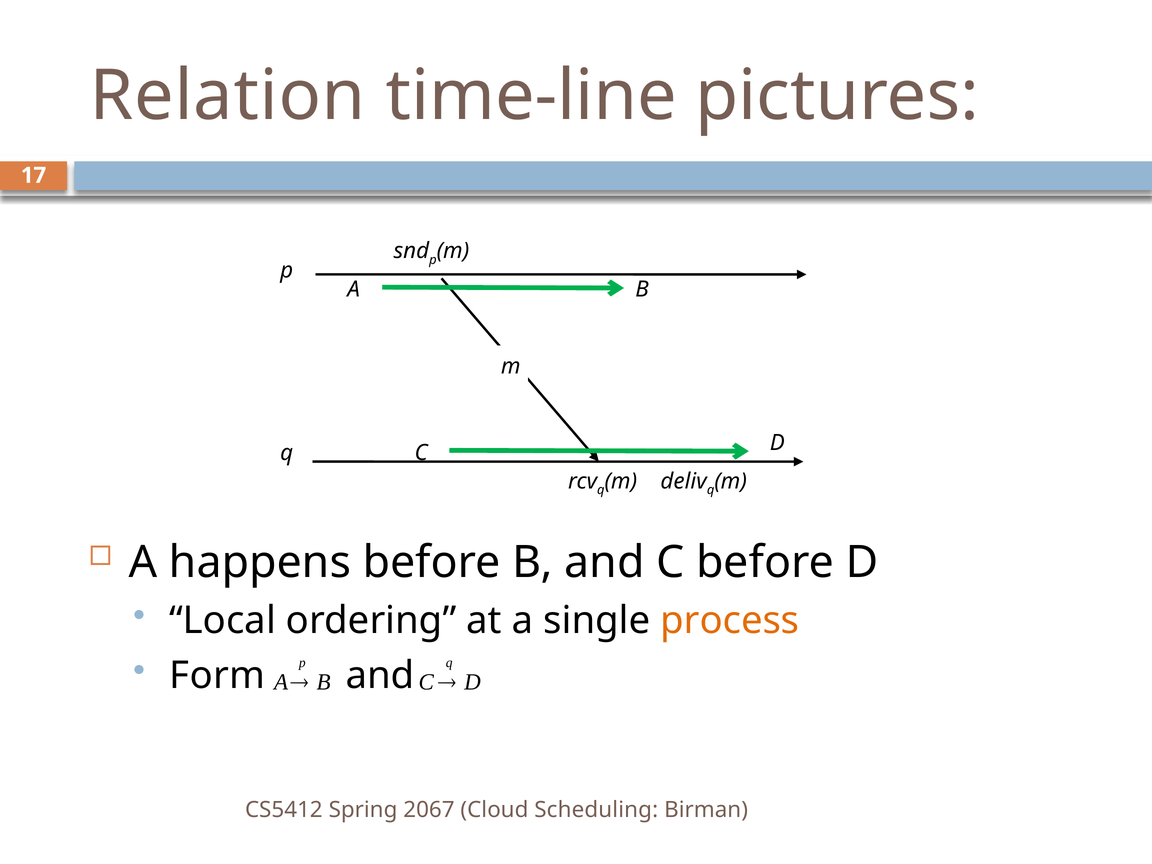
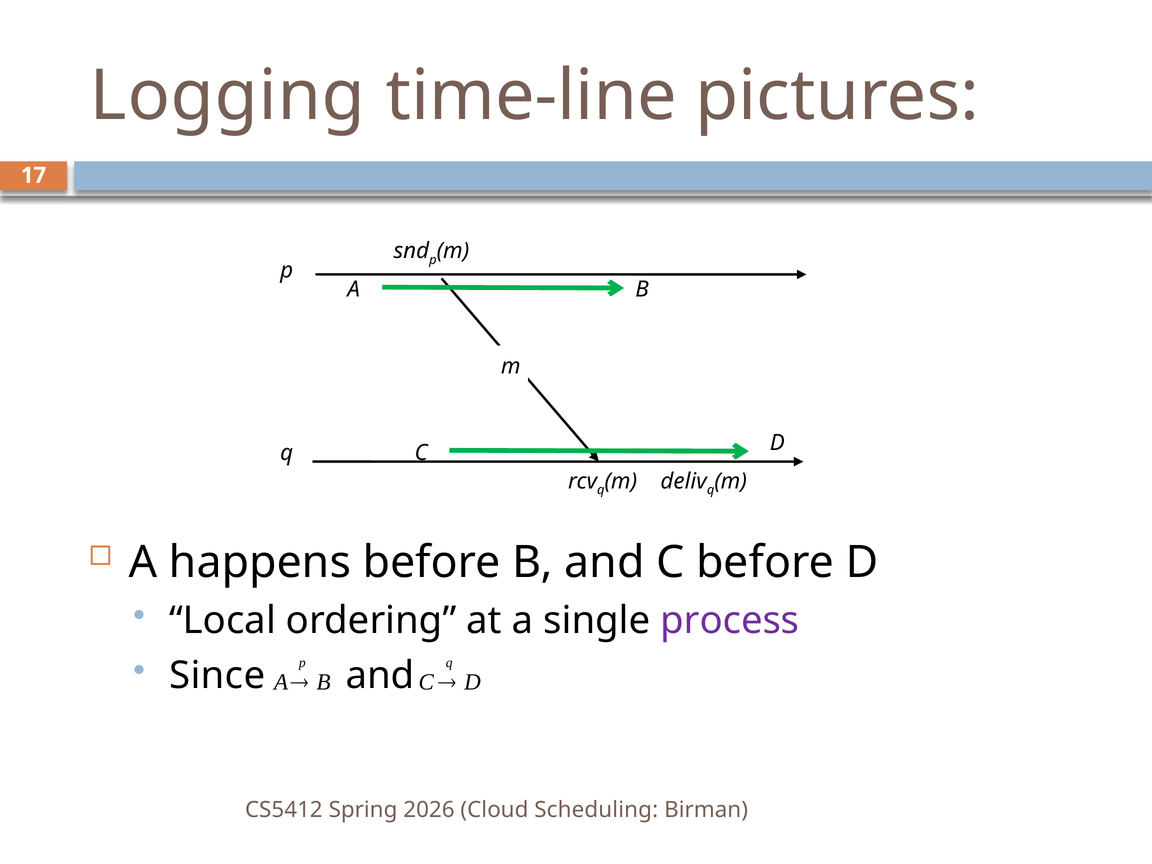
Relation: Relation -> Logging
process colour: orange -> purple
Form: Form -> Since
2067: 2067 -> 2026
